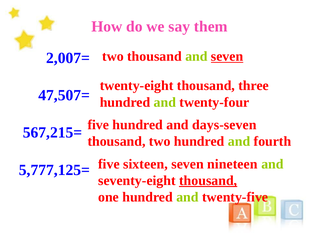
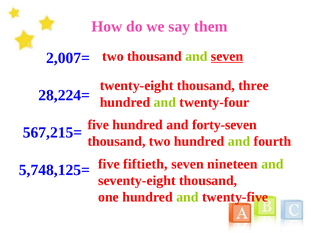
47,507=: 47,507= -> 28,224=
days-seven: days-seven -> forty-seven
sixteen: sixteen -> fiftieth
5,777,125=: 5,777,125= -> 5,748,125=
thousand at (208, 181) underline: present -> none
